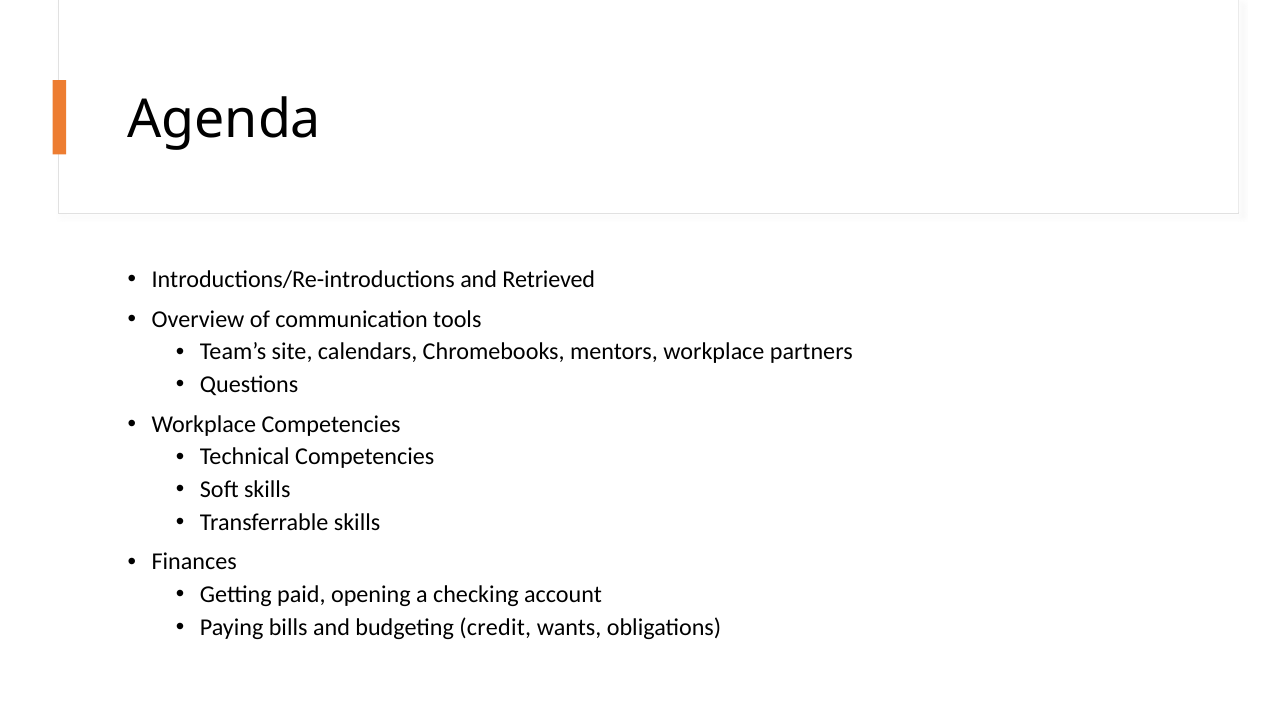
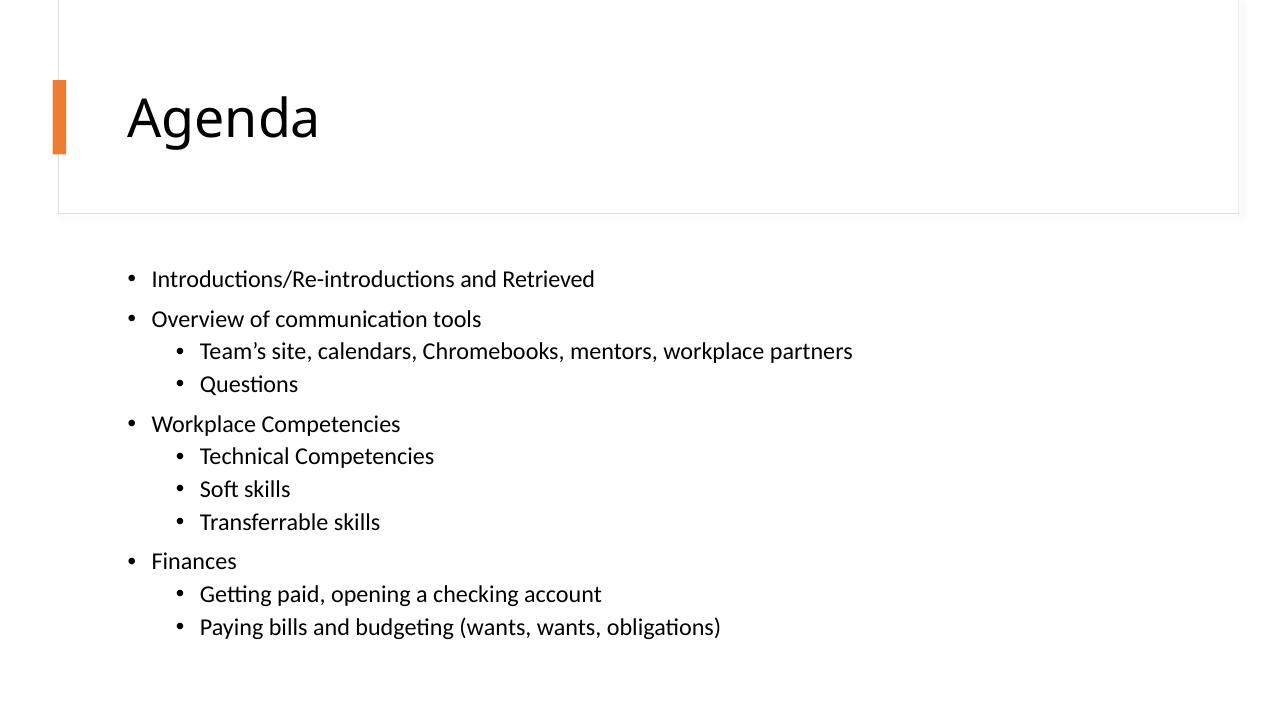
budgeting credit: credit -> wants
